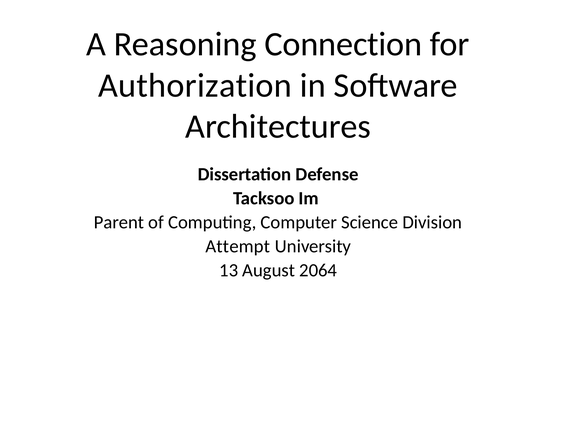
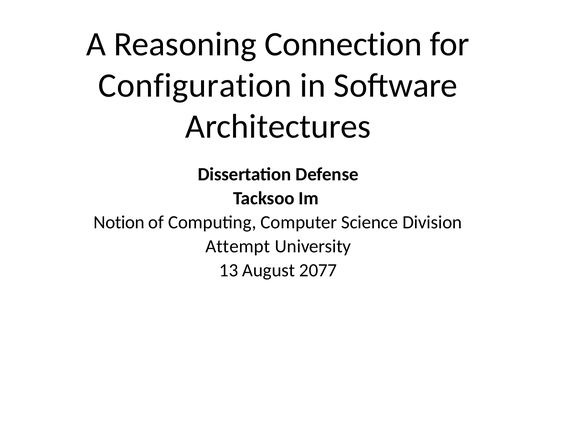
Authorization: Authorization -> Configuration
Parent: Parent -> Notion
2064: 2064 -> 2077
